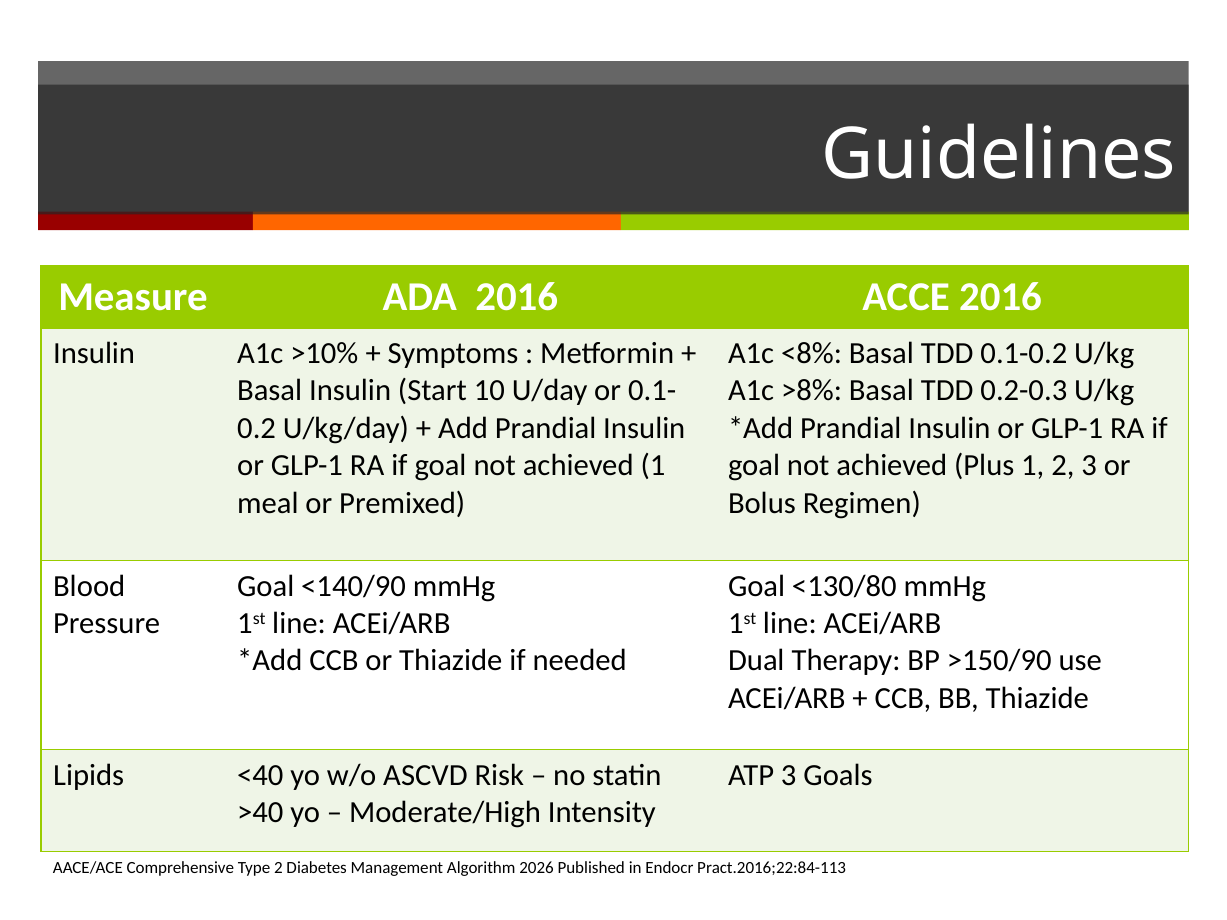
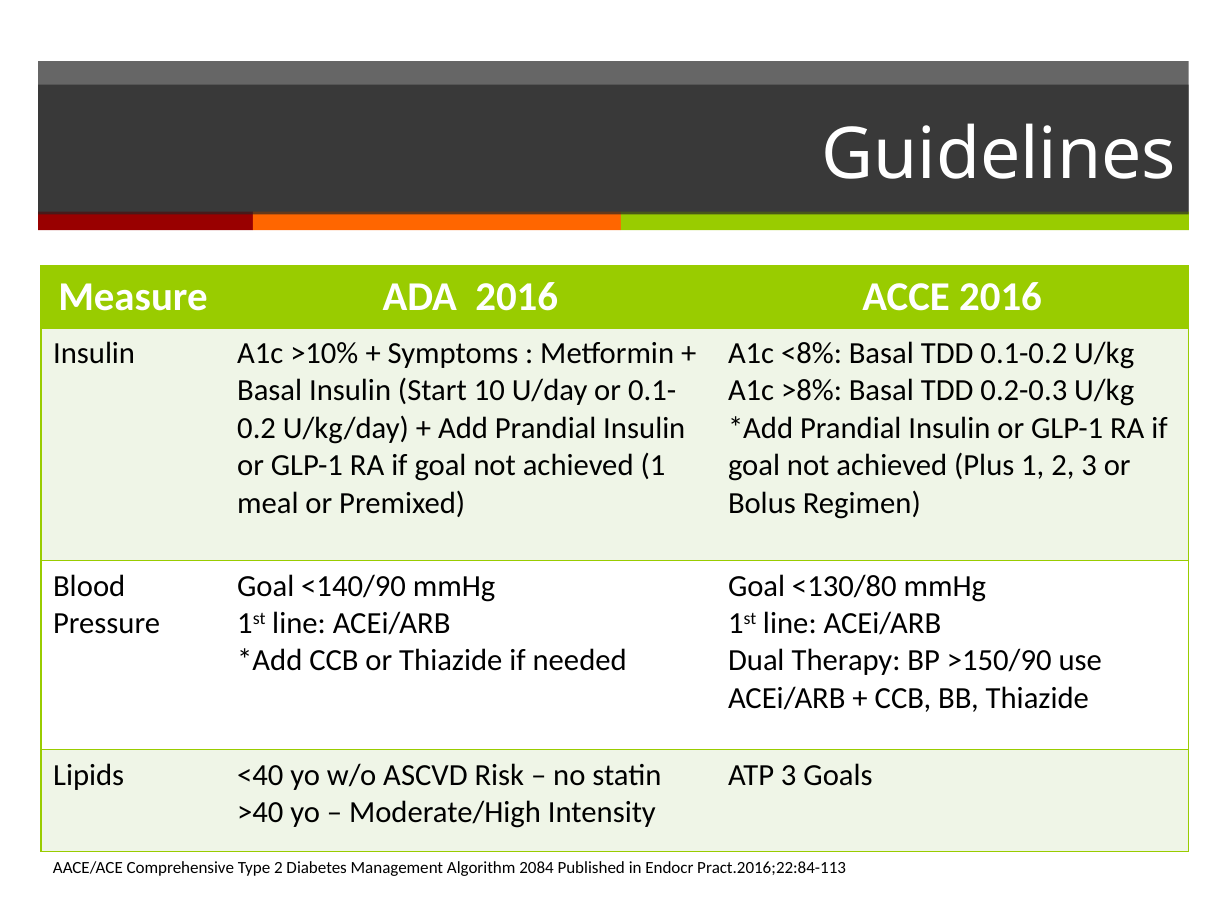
2026: 2026 -> 2084
